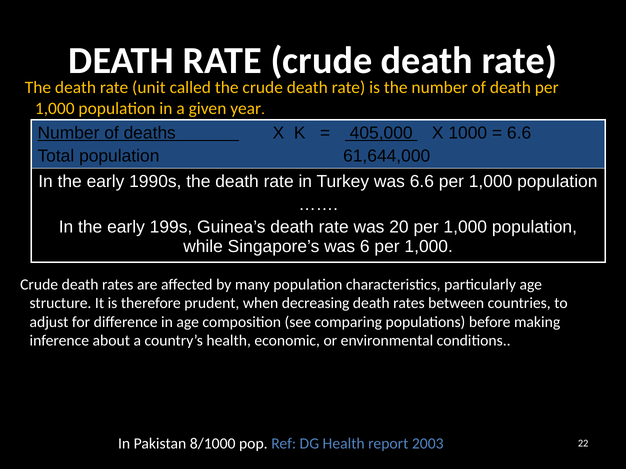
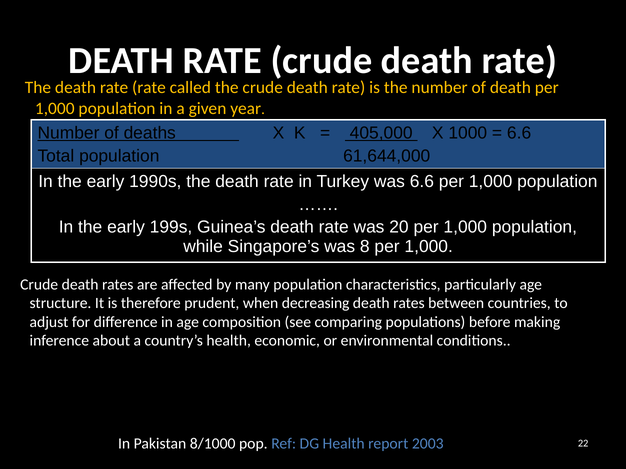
rate unit: unit -> rate
6: 6 -> 8
